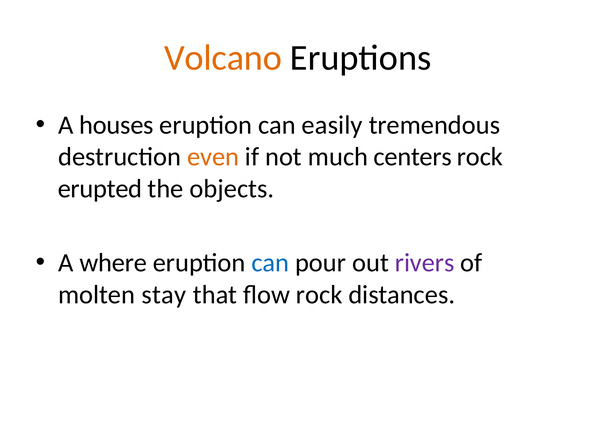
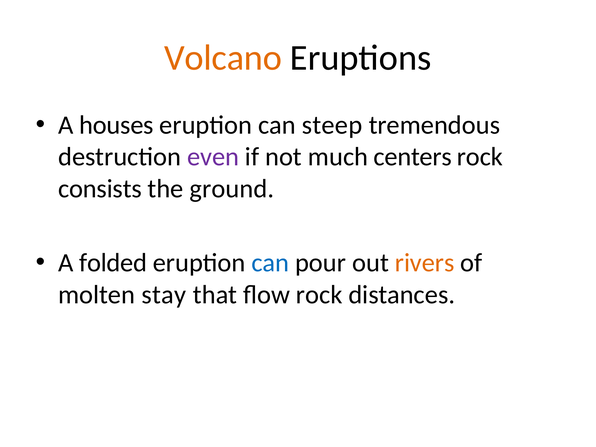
easily: easily -> steep
even colour: orange -> purple
erupted: erupted -> consists
objects: objects -> ground
where: where -> folded
rivers colour: purple -> orange
